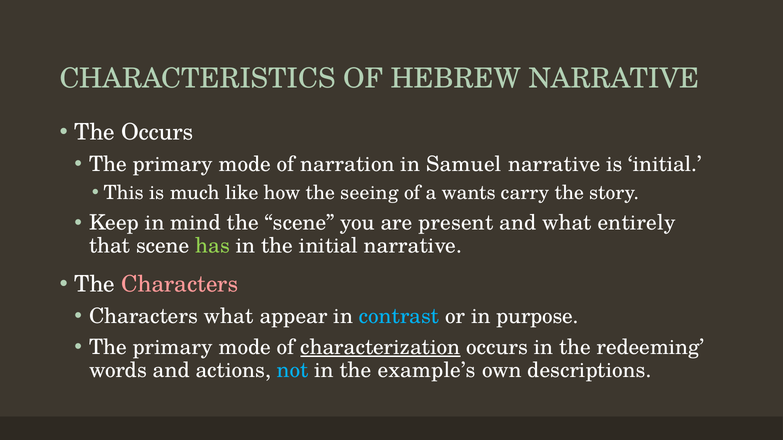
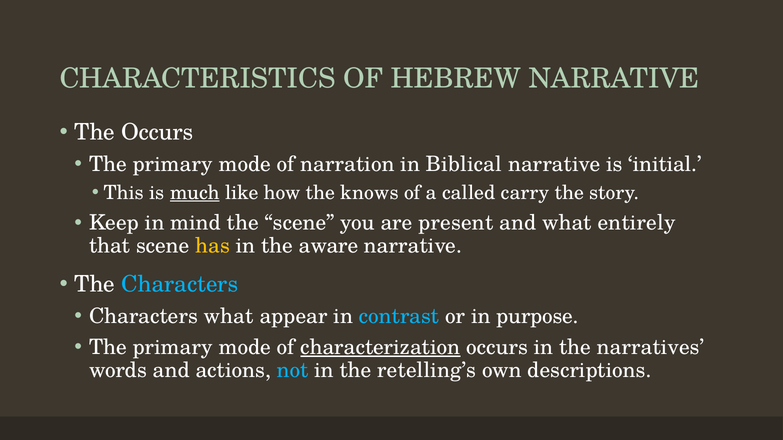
Samuel: Samuel -> Biblical
much underline: none -> present
seeing: seeing -> knows
wants: wants -> called
has colour: light green -> yellow
the initial: initial -> aware
Characters at (180, 284) colour: pink -> light blue
redeeming: redeeming -> narratives
example’s: example’s -> retelling’s
